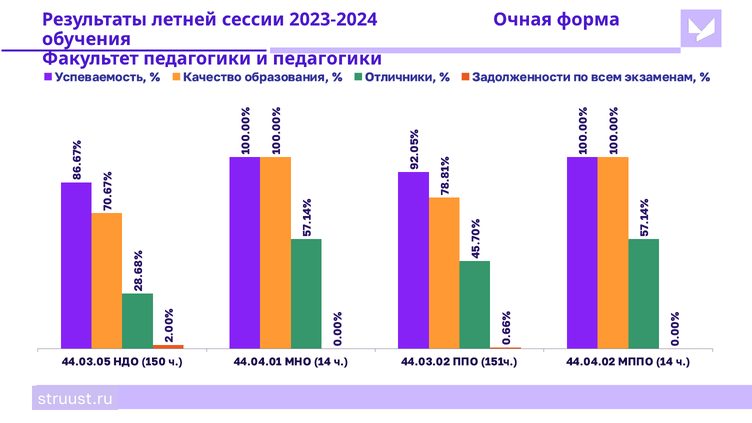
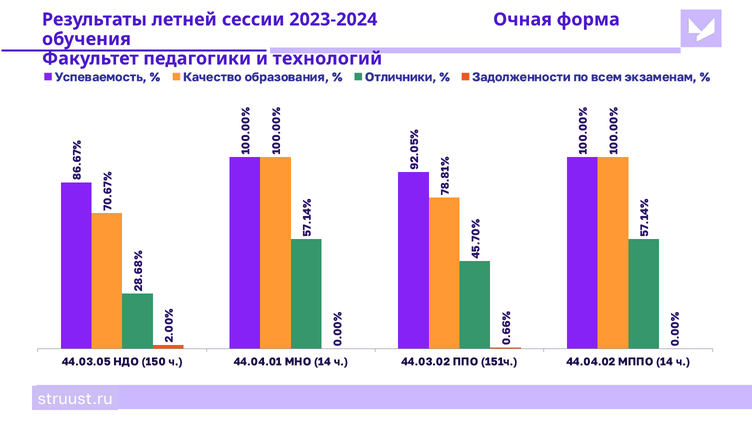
и педагогики: педагогики -> технологий
